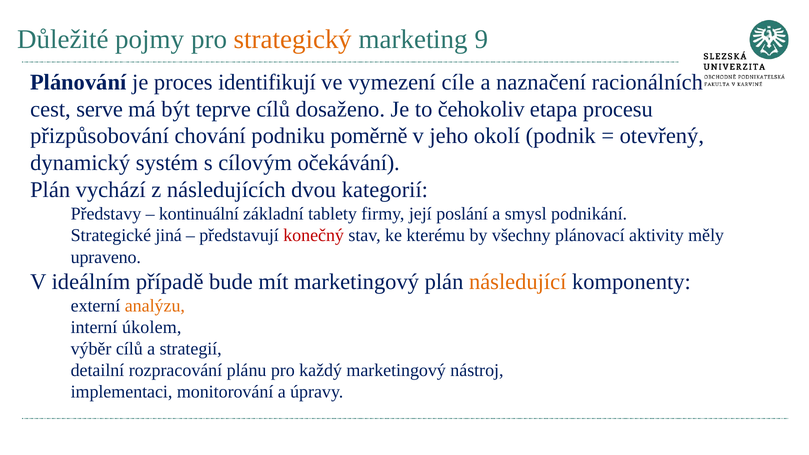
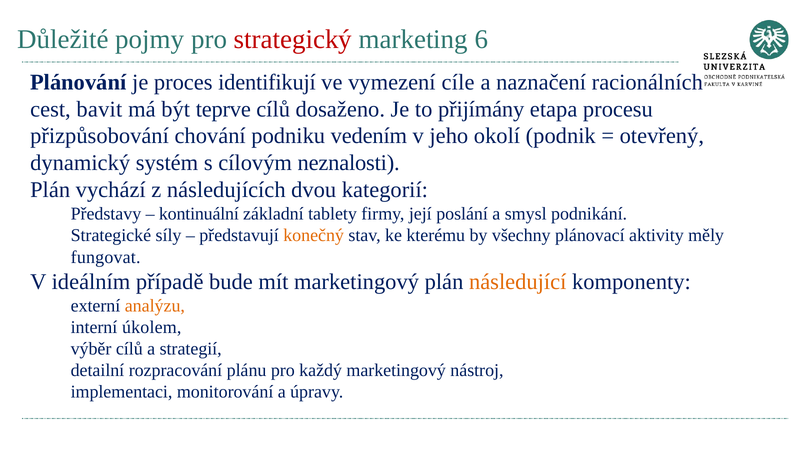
strategický colour: orange -> red
9: 9 -> 6
serve: serve -> bavit
čehokoliv: čehokoliv -> přijímány
poměrně: poměrně -> vedením
očekávání: očekávání -> neznalosti
jiná: jiná -> síly
konečný colour: red -> orange
upraveno: upraveno -> fungovat
